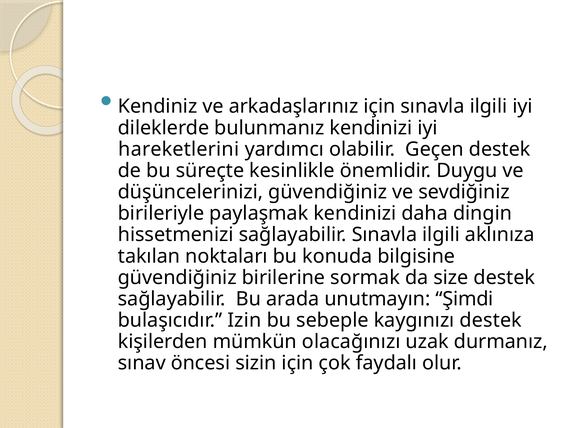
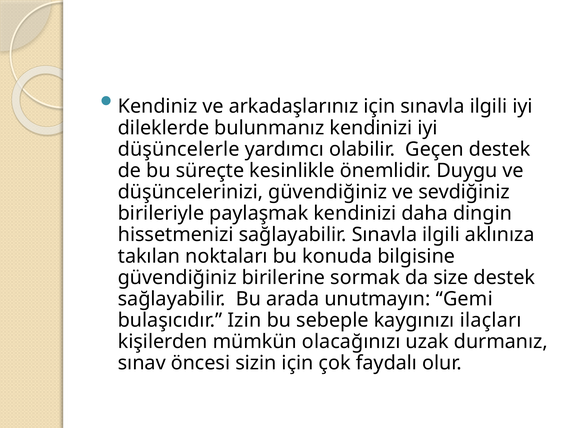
hareketlerini: hareketlerini -> düşüncelerle
Şimdi: Şimdi -> Gemi
kaygınızı destek: destek -> ilaçları
